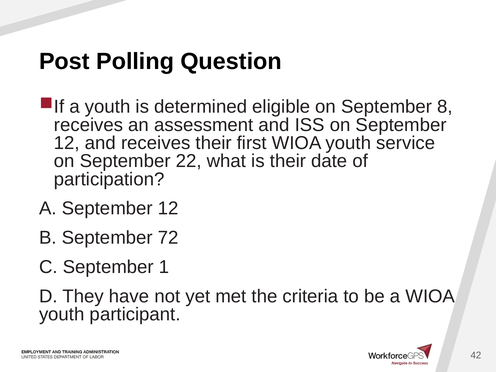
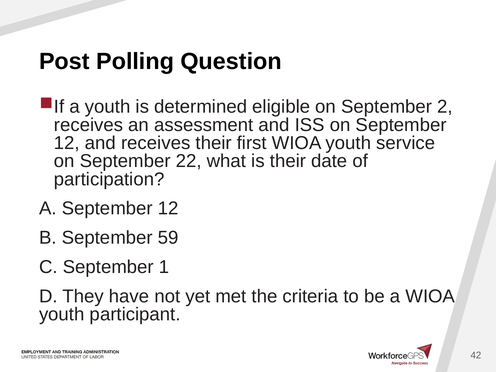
8: 8 -> 2
72: 72 -> 59
